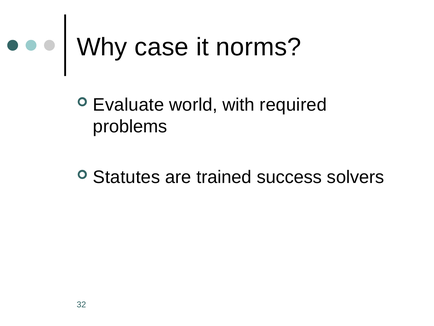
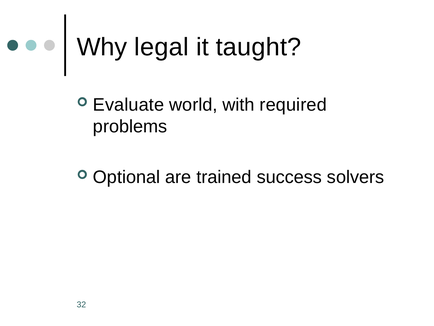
case: case -> legal
norms: norms -> taught
Statutes: Statutes -> Optional
